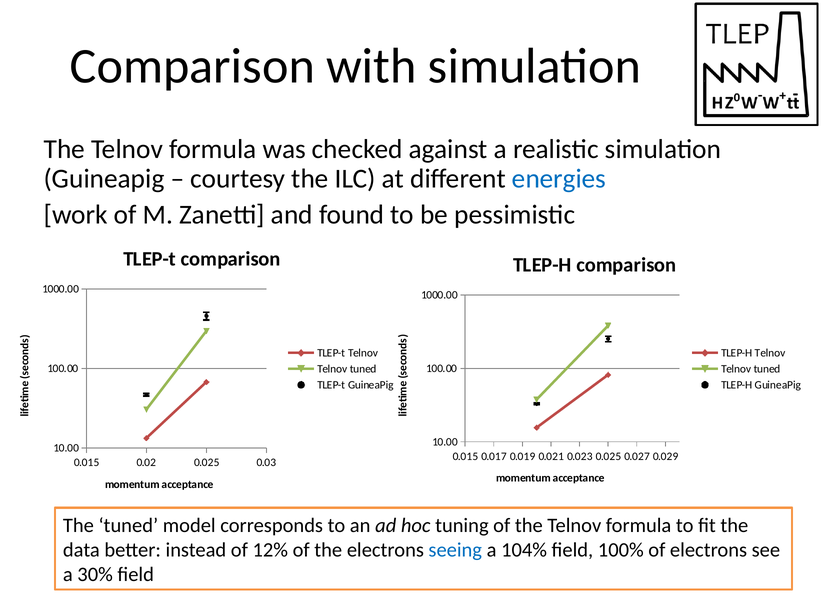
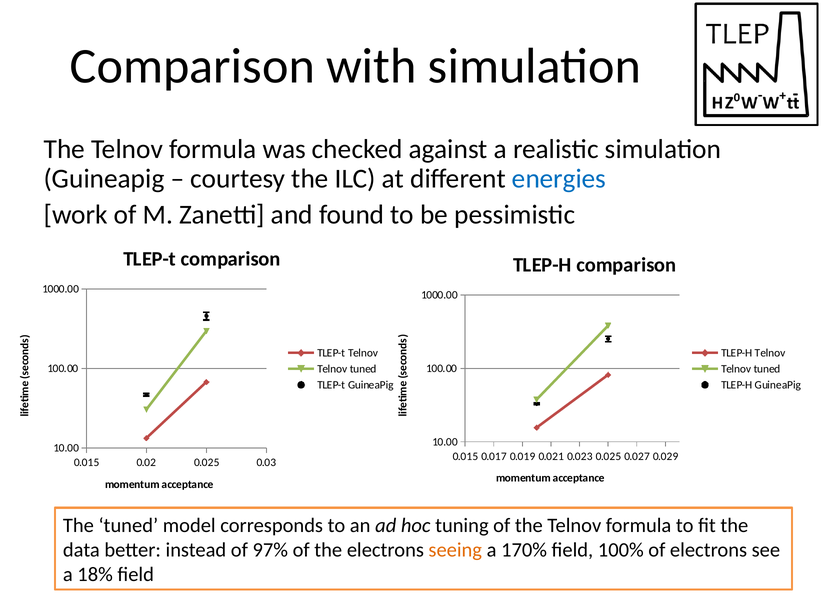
12%: 12% -> 97%
seeing colour: blue -> orange
104%: 104% -> 170%
30%: 30% -> 18%
